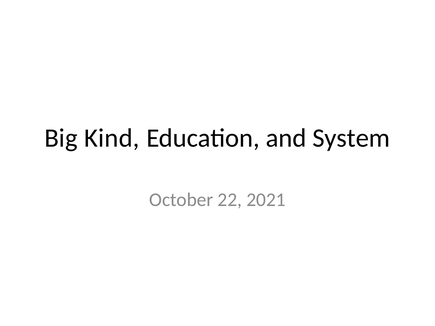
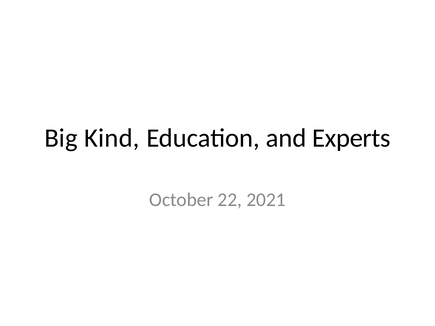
System: System -> Experts
